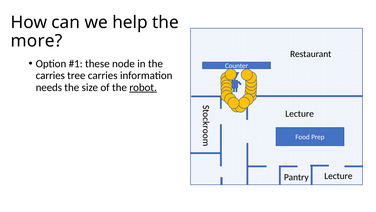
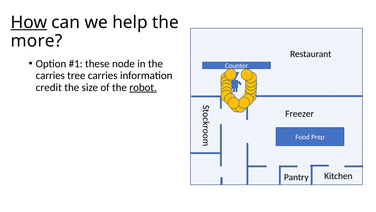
How underline: none -> present
needs: needs -> credit
Lecture at (300, 113): Lecture -> Freezer
Lecture at (338, 176): Lecture -> Kitchen
